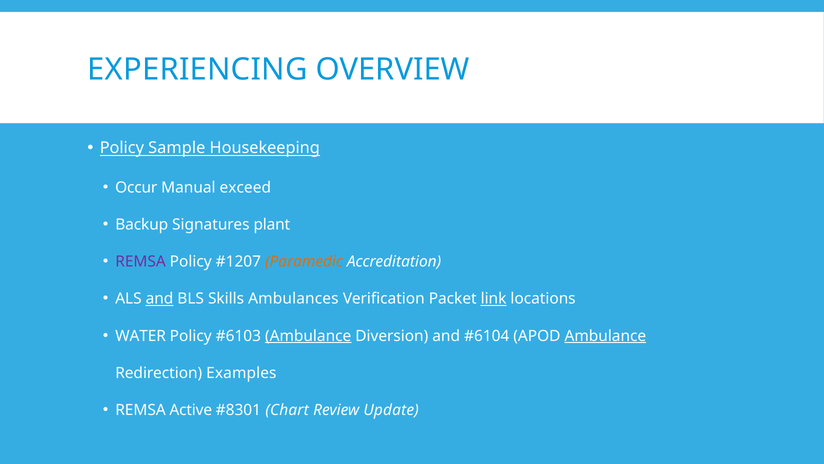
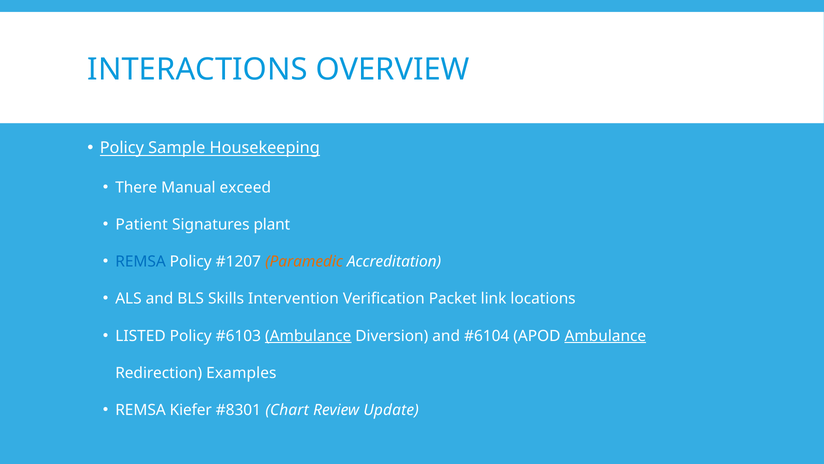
EXPERIENCING: EXPERIENCING -> INTERACTIONS
Occur: Occur -> There
Backup: Backup -> Patient
REMSA at (141, 261) colour: purple -> blue
and at (160, 299) underline: present -> none
Ambulances: Ambulances -> Intervention
link underline: present -> none
WATER: WATER -> LISTED
Active: Active -> Kiefer
